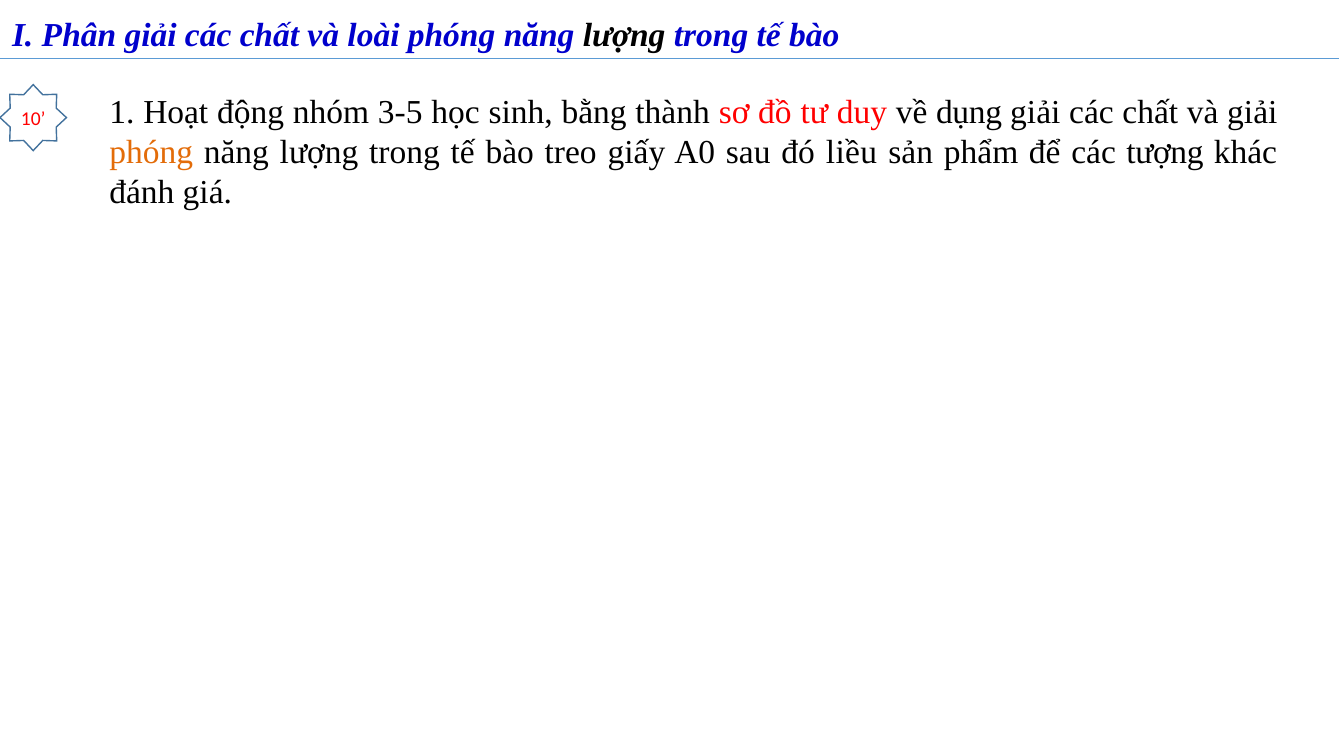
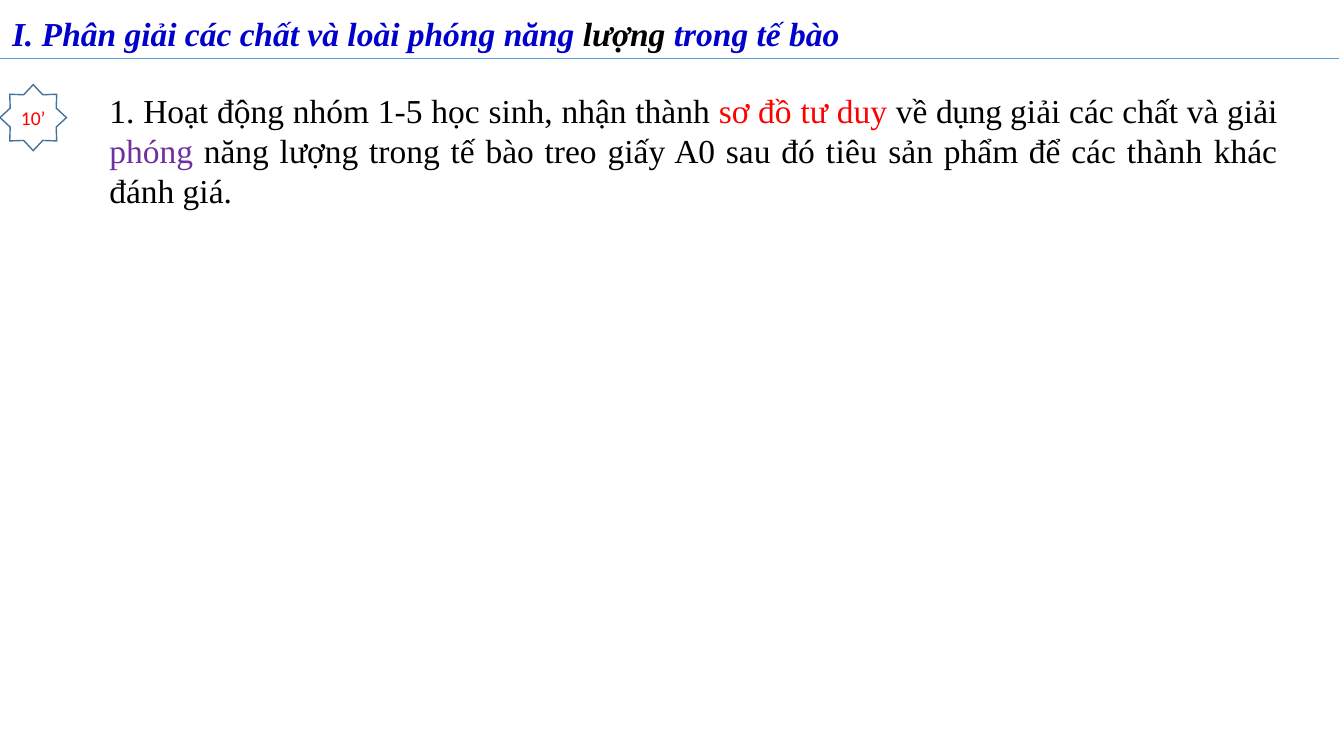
3-5: 3-5 -> 1-5
bằng: bằng -> nhận
phóng at (151, 152) colour: orange -> purple
liều: liều -> tiêu
các tượng: tượng -> thành
